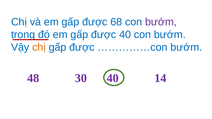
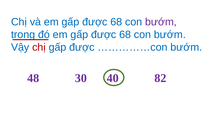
40 at (125, 35): 40 -> 68
chị at (39, 47) colour: orange -> red
14: 14 -> 82
